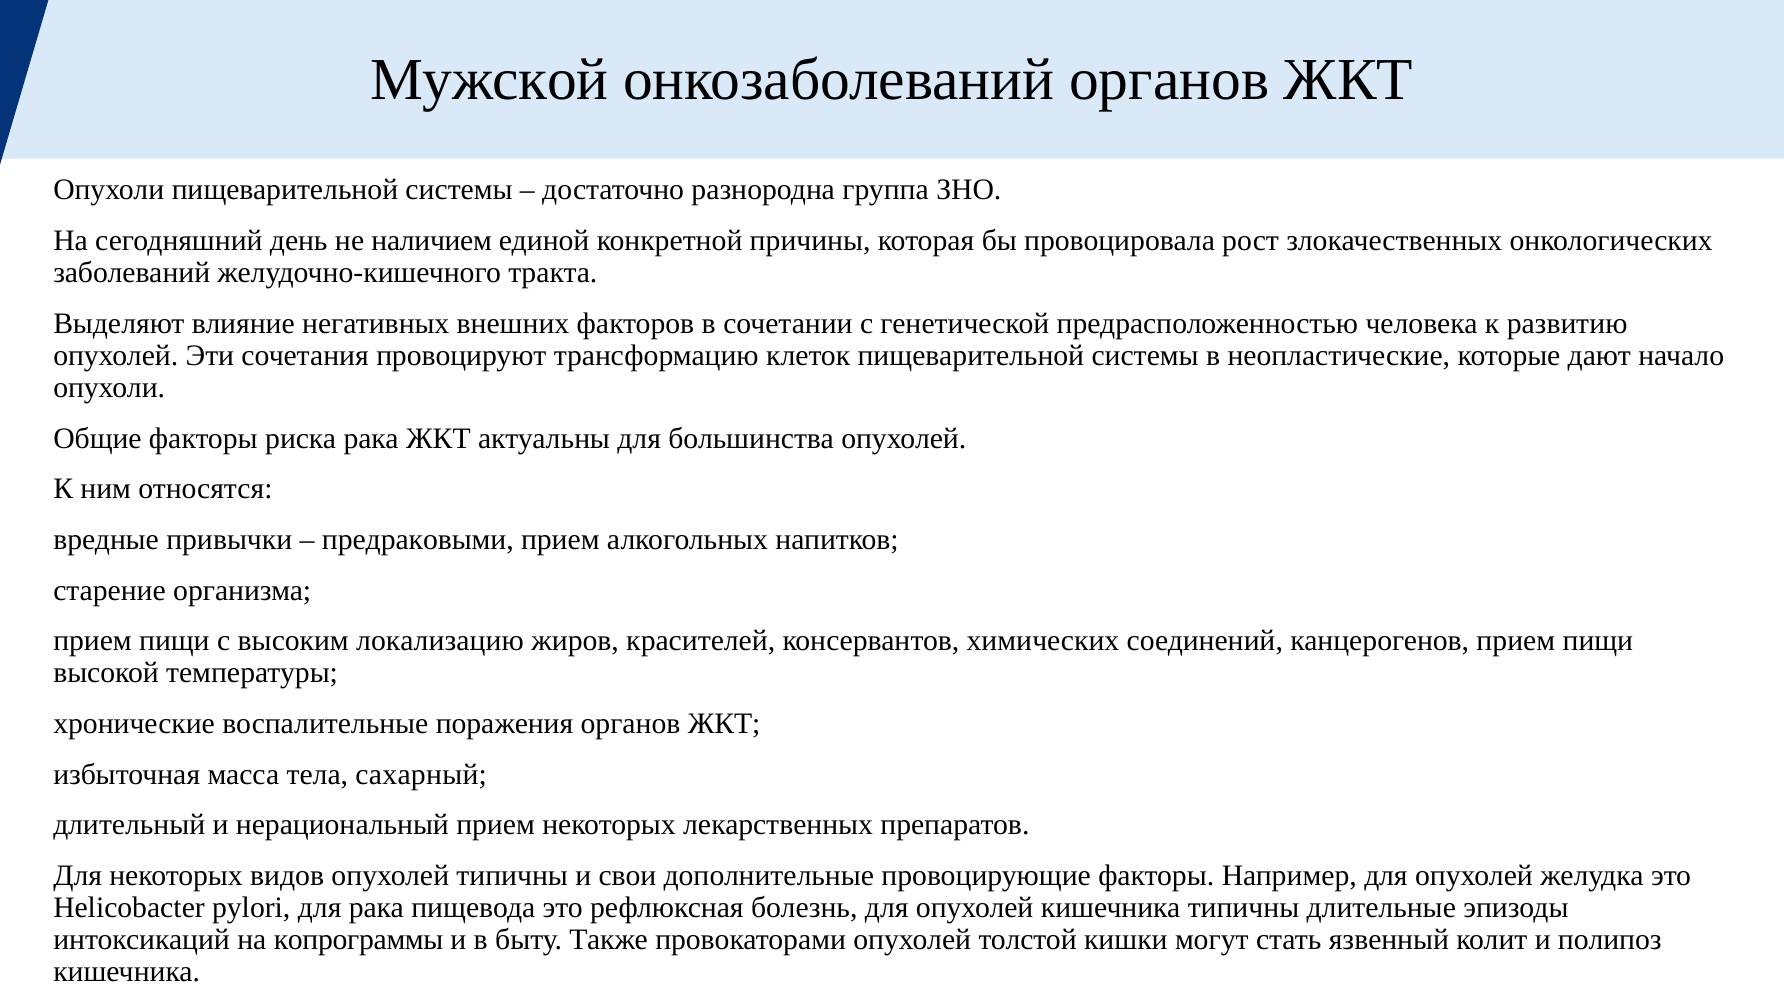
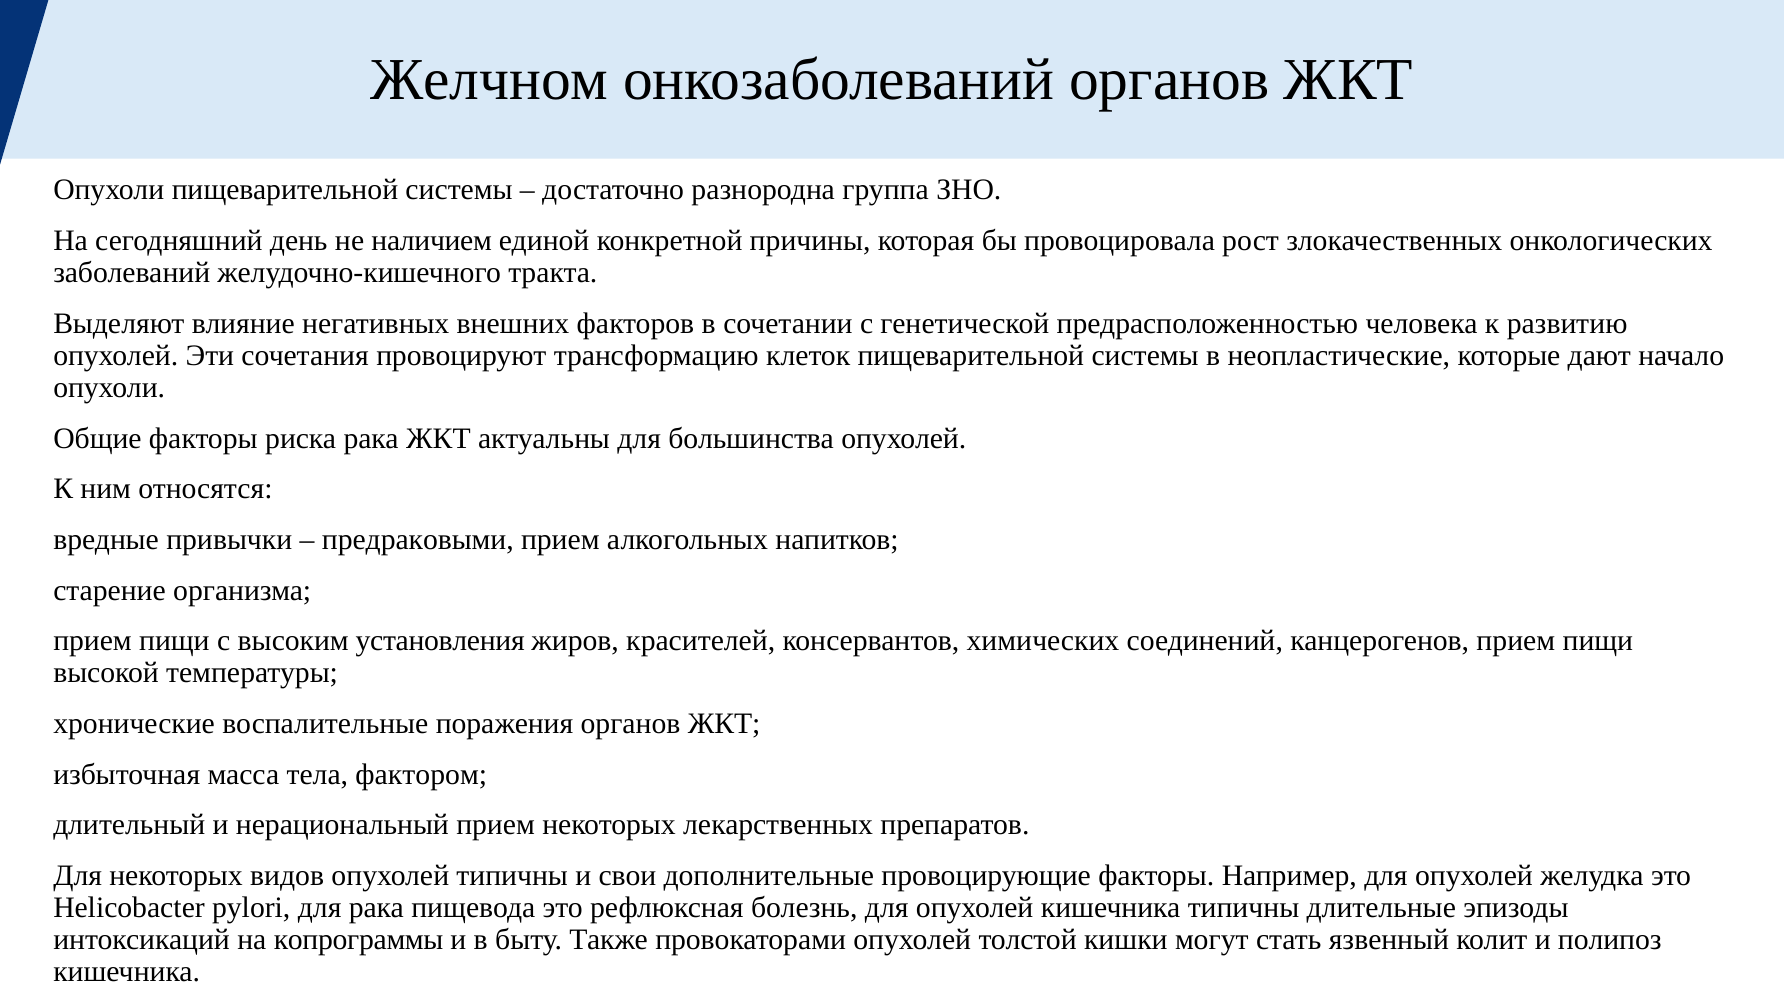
Мужской: Мужской -> Желчном
локализацию: локализацию -> установления
сахарный: сахарный -> фактором
